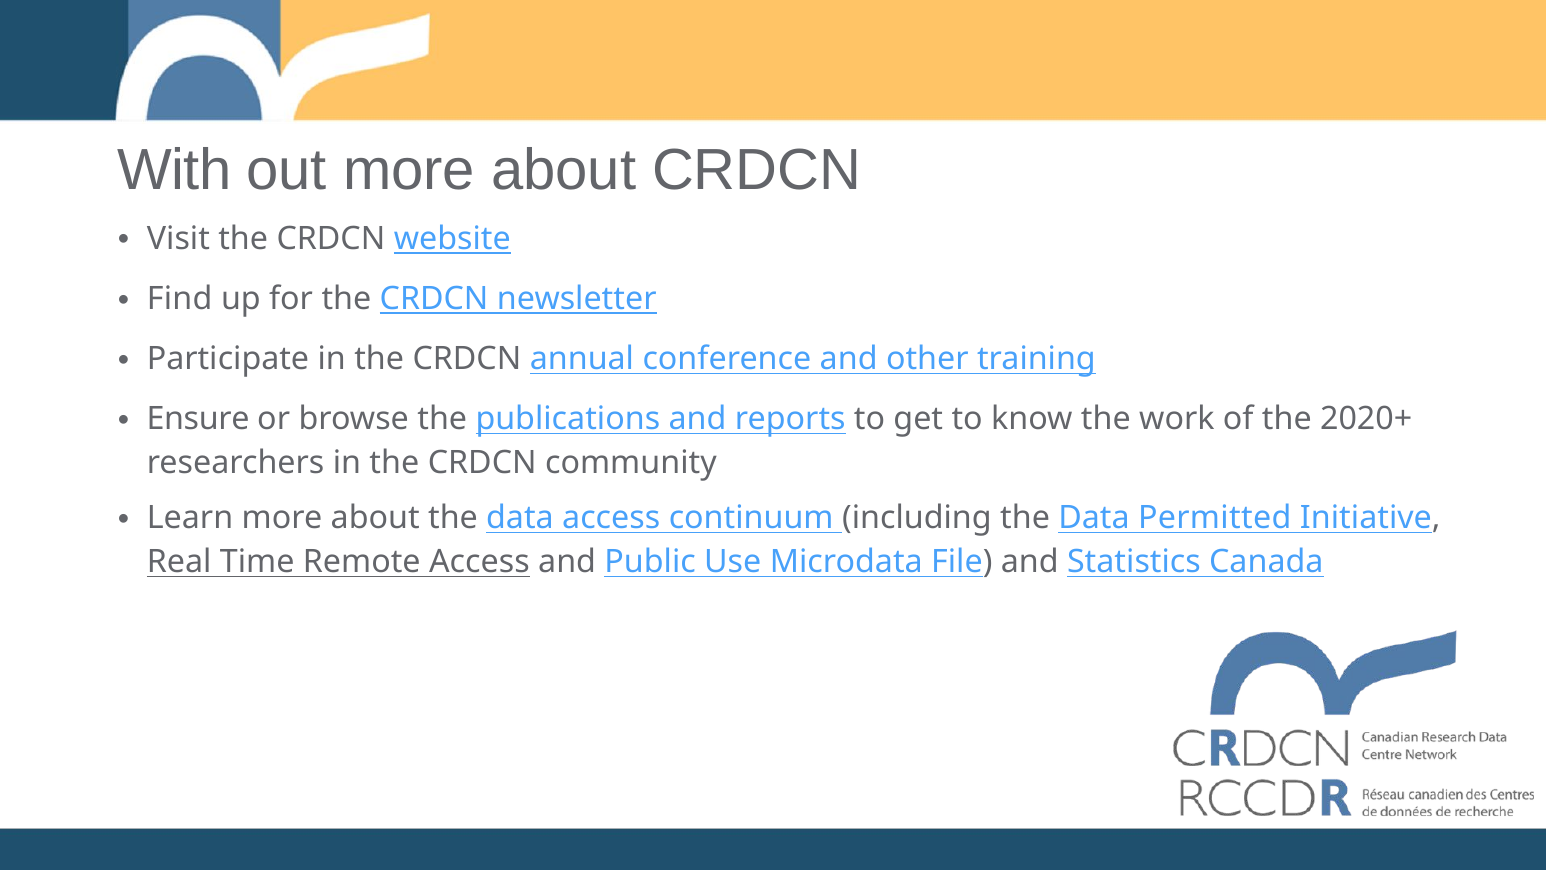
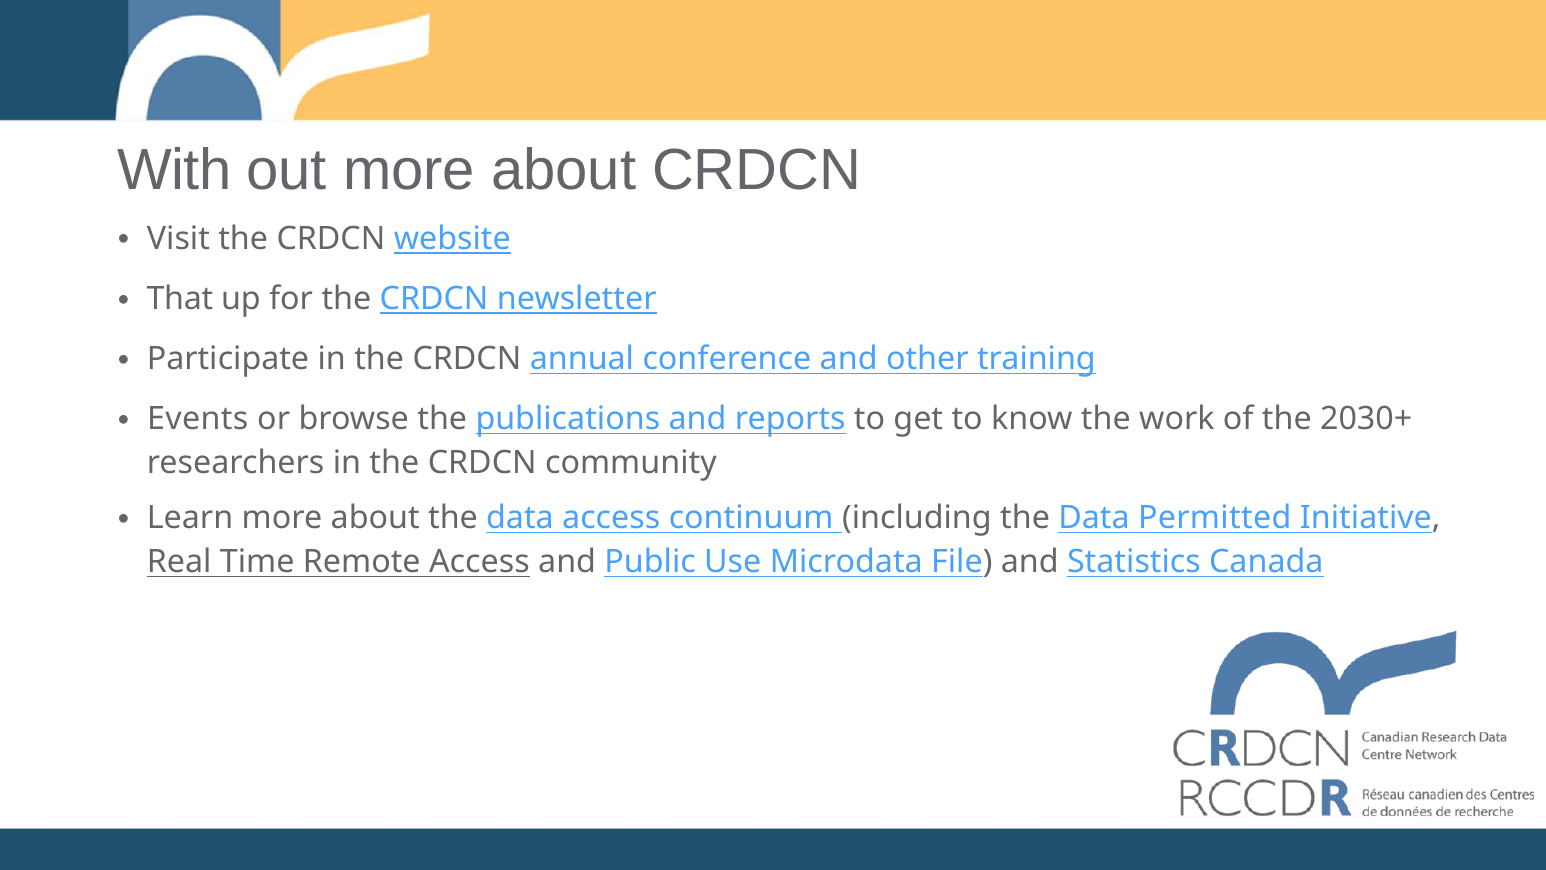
Find: Find -> That
Ensure: Ensure -> Events
2020+: 2020+ -> 2030+
